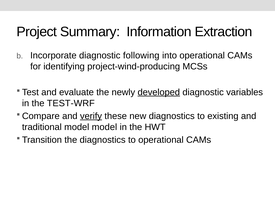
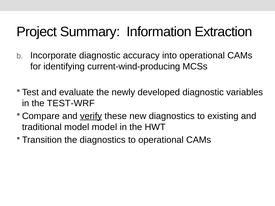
following: following -> accuracy
project-wind-producing: project-wind-producing -> current-wind-producing
developed underline: present -> none
